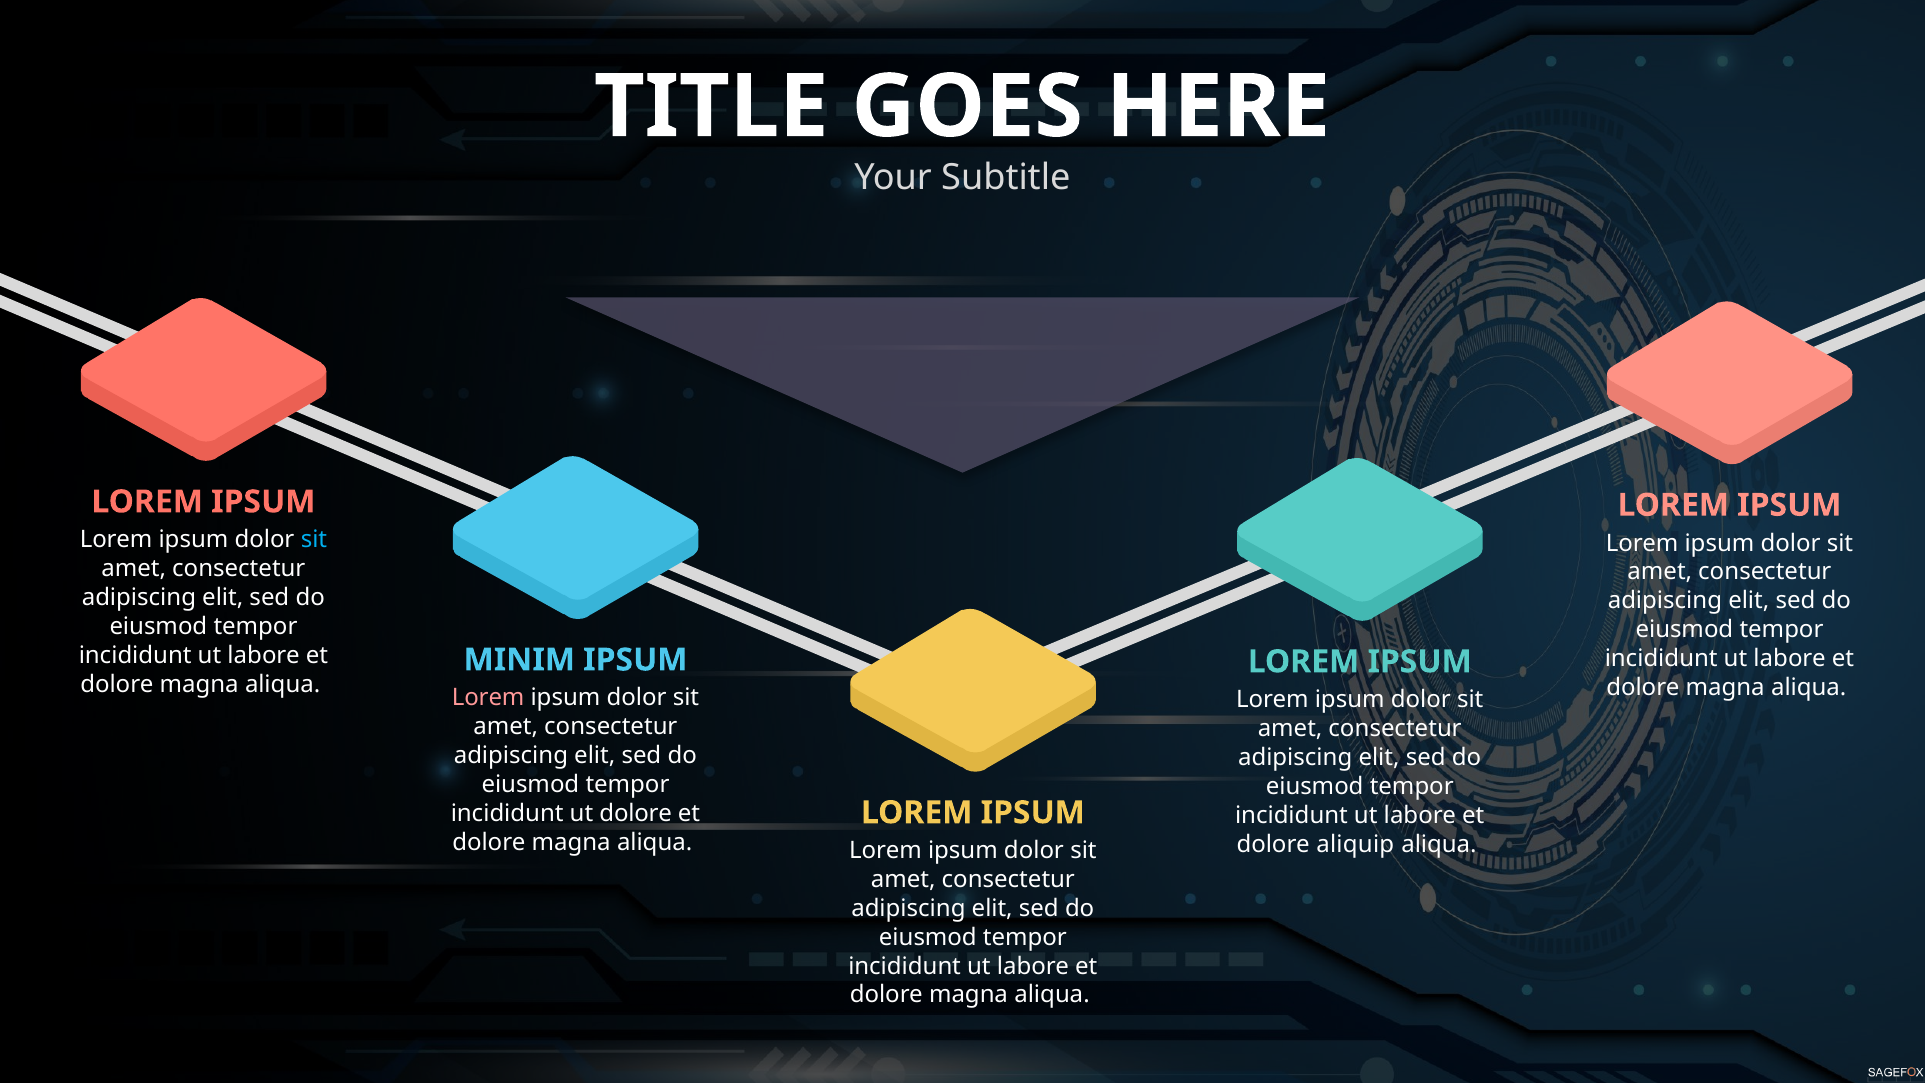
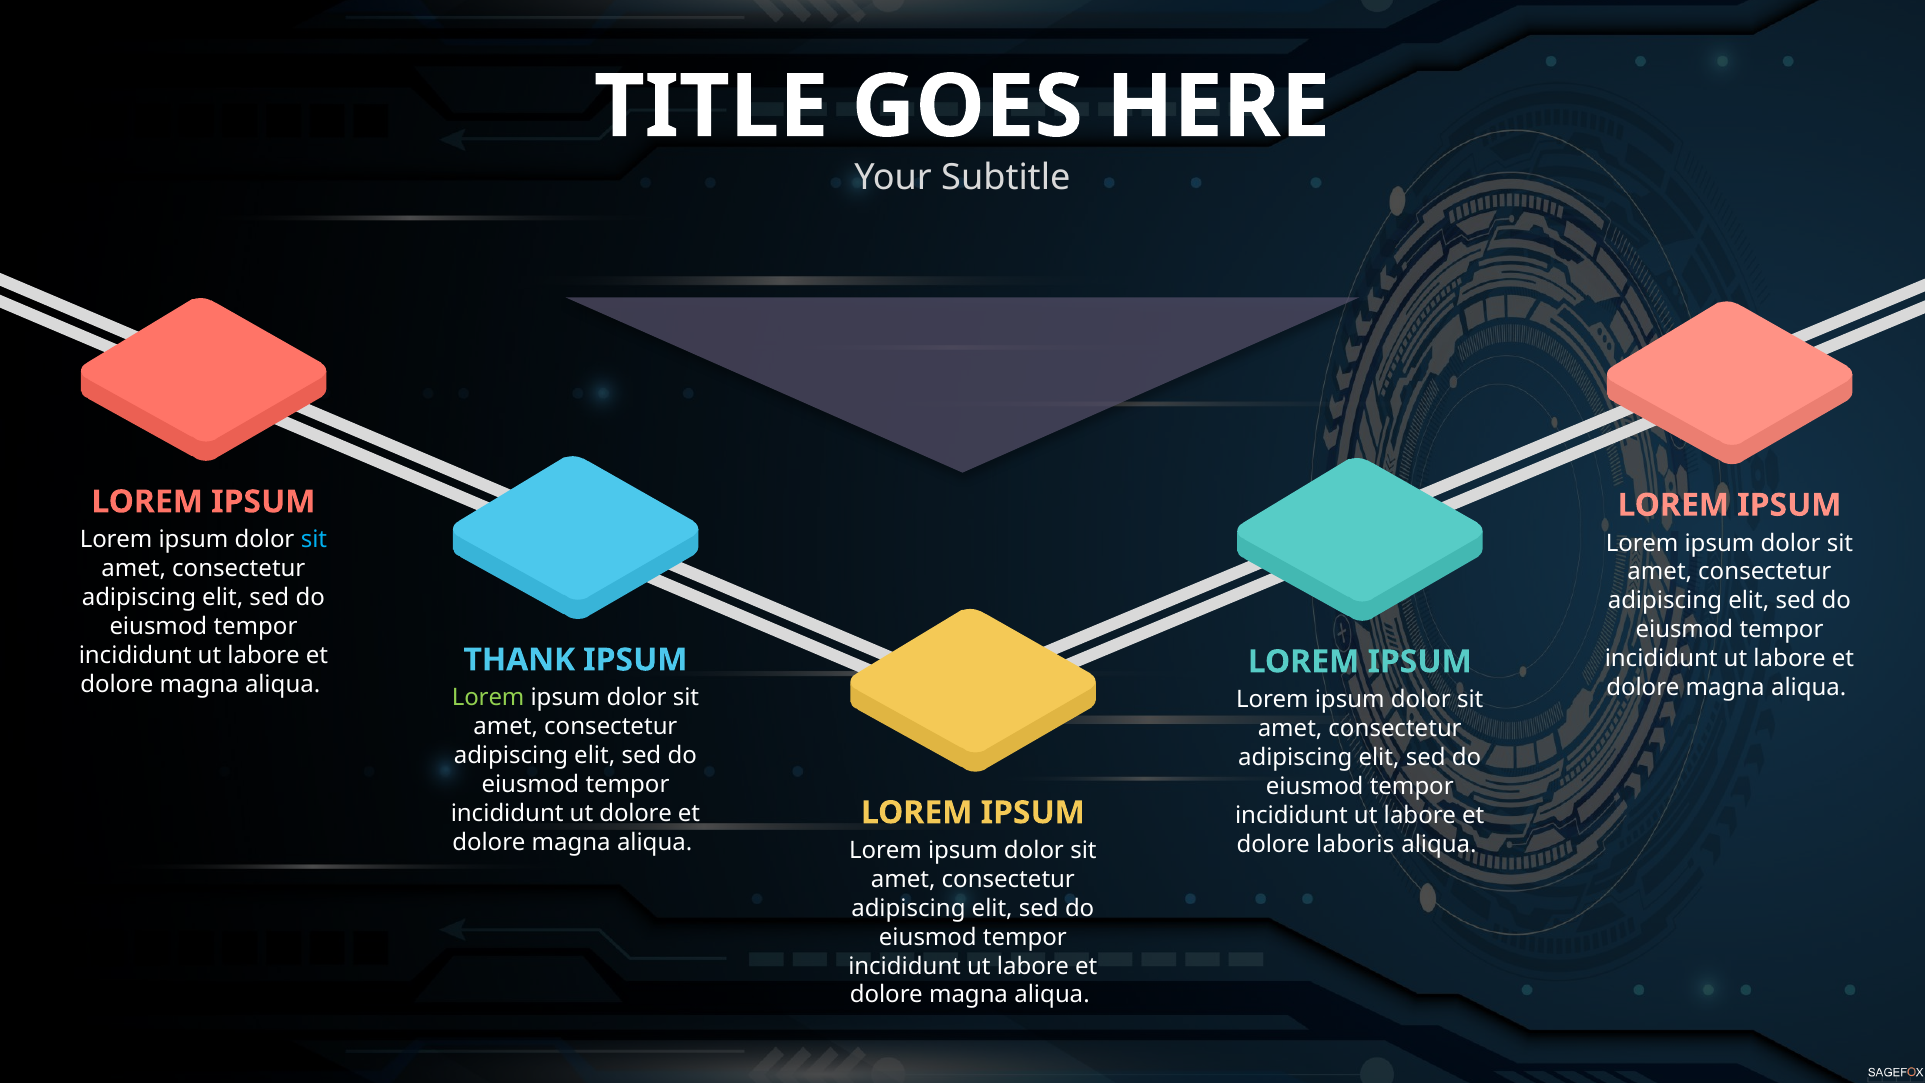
MINIM: MINIM -> THANK
Lorem at (488, 698) colour: pink -> light green
aliquip: aliquip -> laboris
